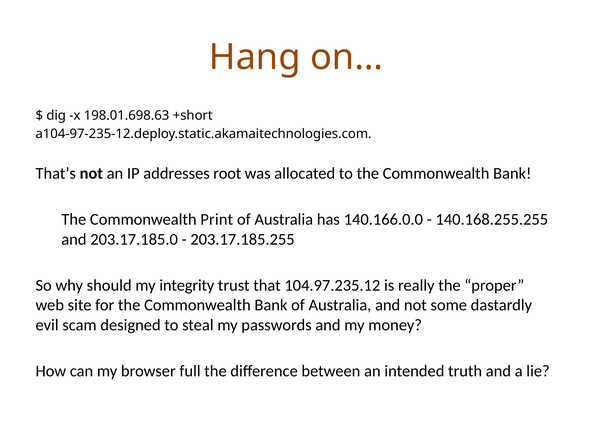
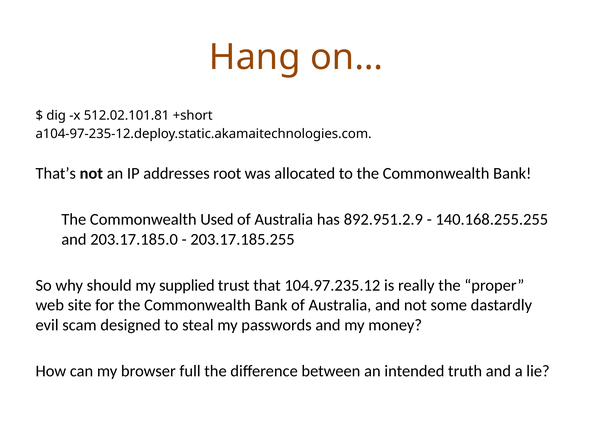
198.01.698.63: 198.01.698.63 -> 512.02.101.81
Print: Print -> Used
140.166.0.0: 140.166.0.0 -> 892.951.2.9
integrity: integrity -> supplied
